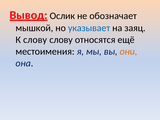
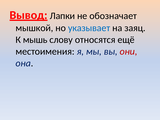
Ослик: Ослик -> Лапки
К слову: слову -> мышь
они colour: orange -> red
